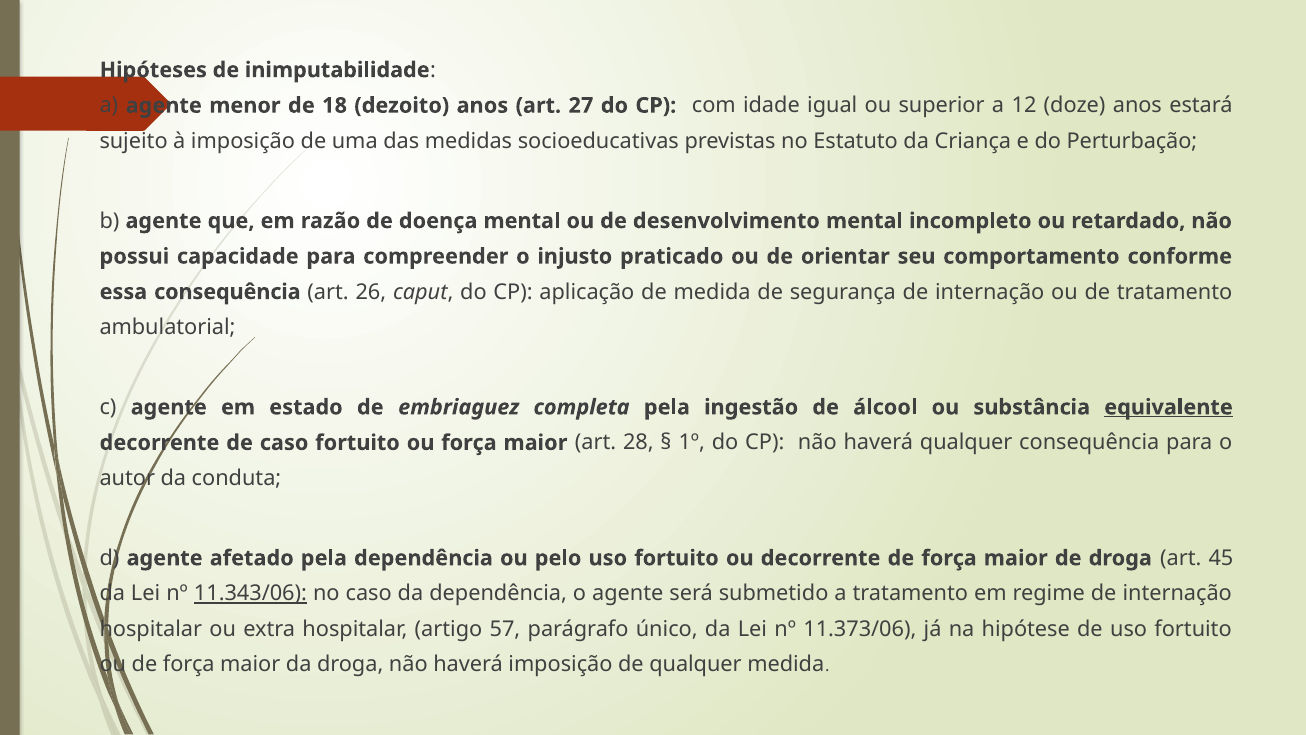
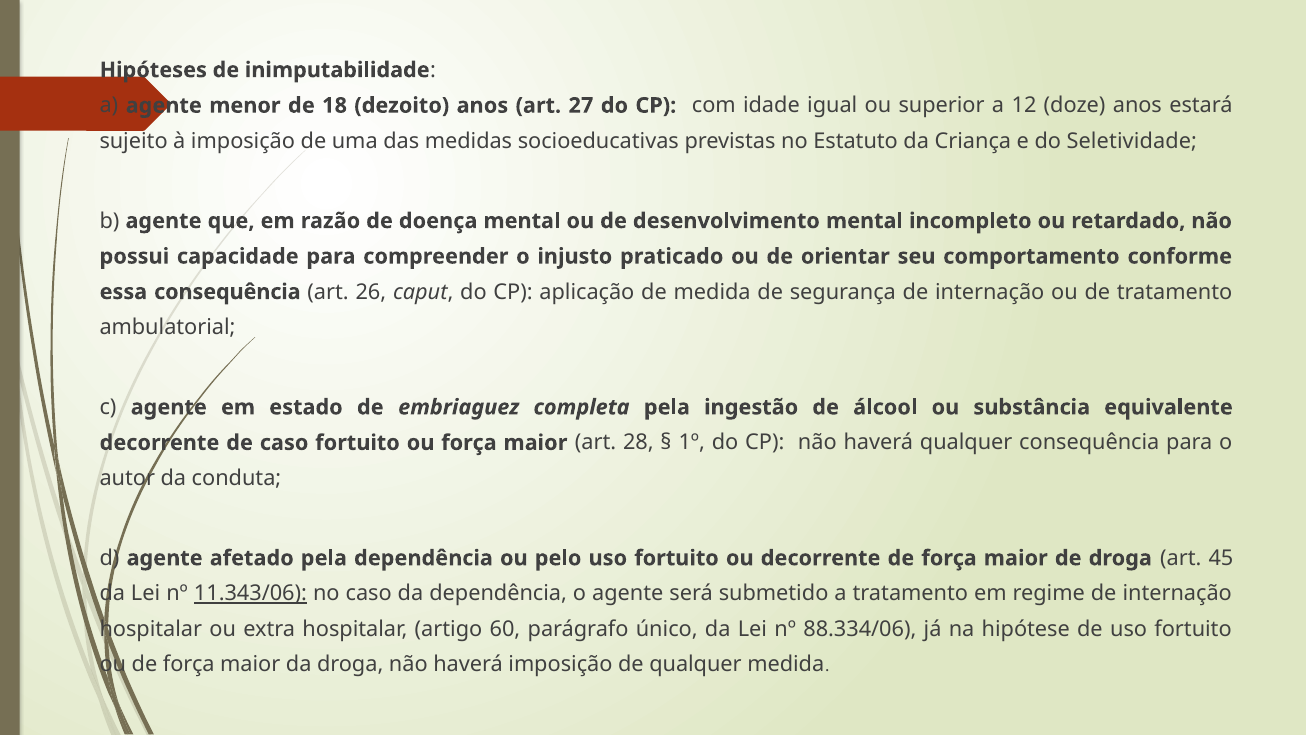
Perturbação: Perturbação -> Seletividade
equivalente underline: present -> none
57: 57 -> 60
11.373/06: 11.373/06 -> 88.334/06
